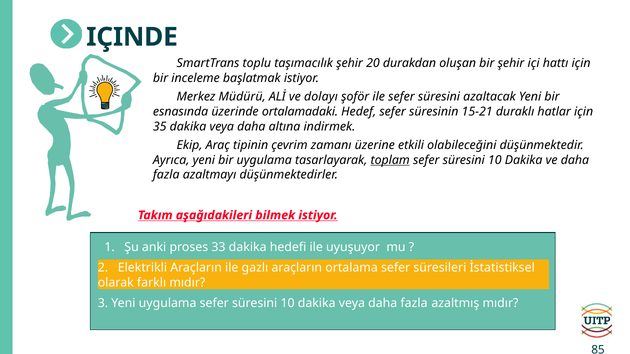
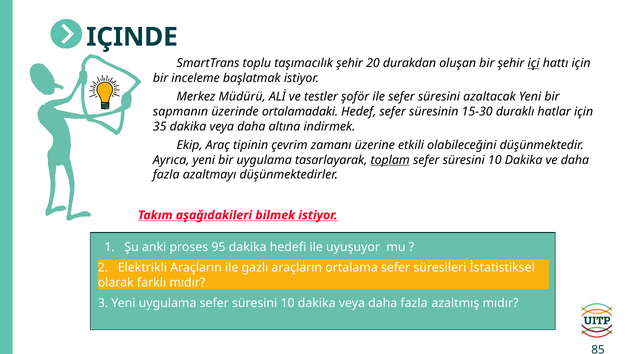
içi underline: none -> present
dolayı: dolayı -> testler
esnasında: esnasında -> sapmanın
15-21: 15-21 -> 15-30
33: 33 -> 95
